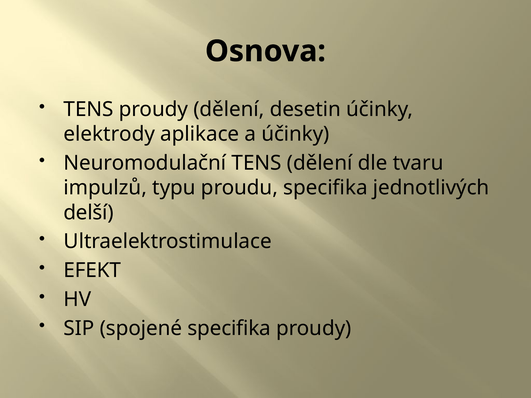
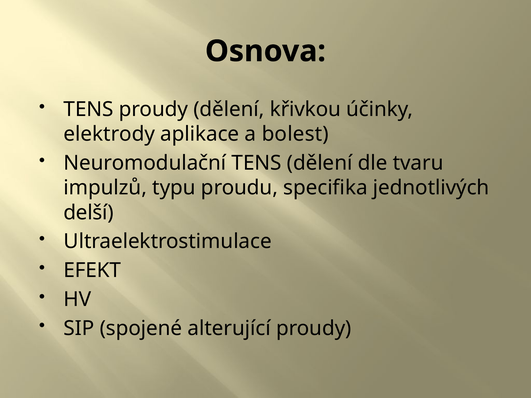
desetin: desetin -> křivkou
a účinky: účinky -> bolest
spojené specifika: specifika -> alterující
